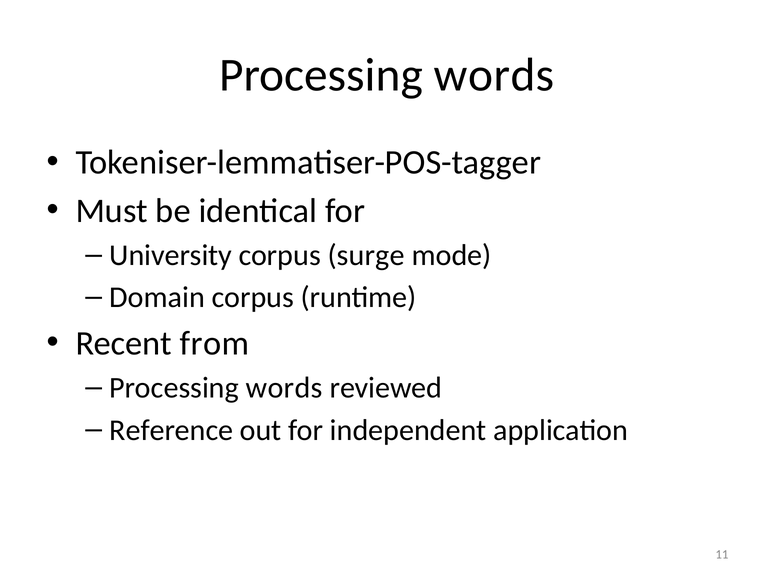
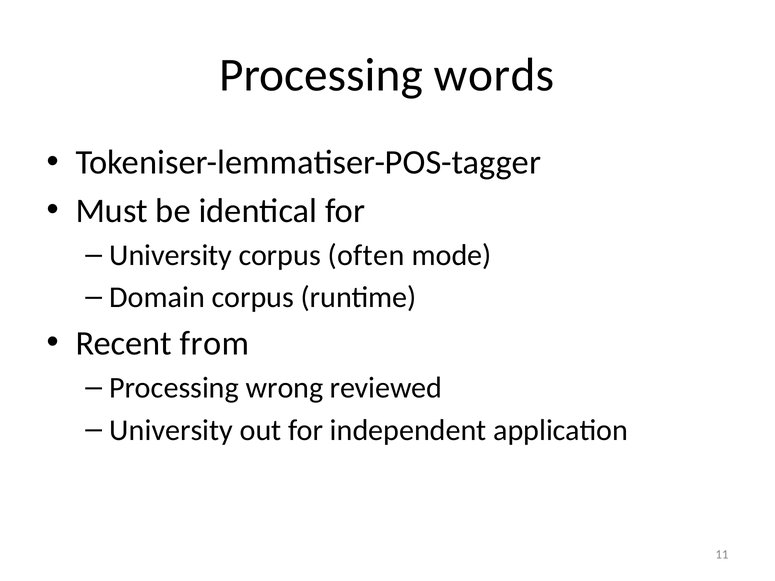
surge: surge -> often
words at (284, 388): words -> wrong
Reference at (171, 430): Reference -> University
